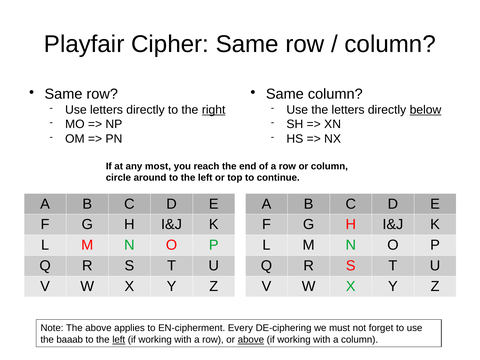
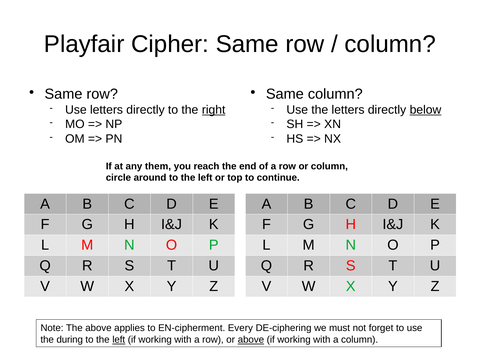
most: most -> them
baaab: baaab -> during
